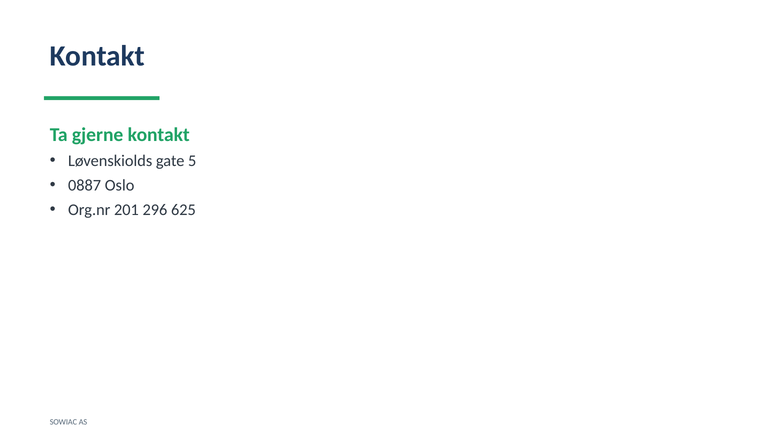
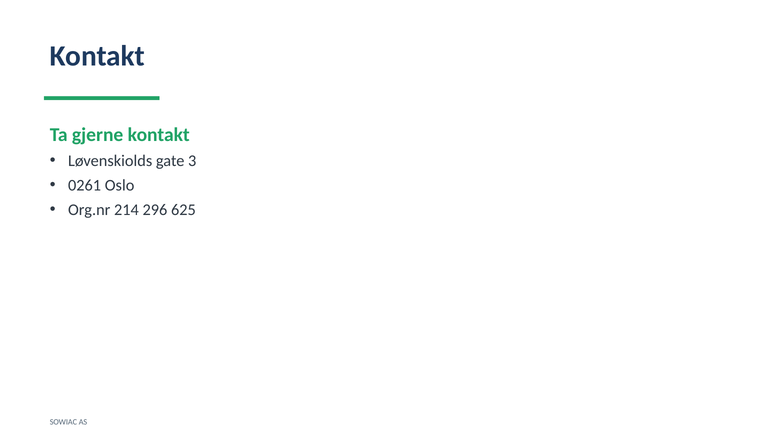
5: 5 -> 3
0887: 0887 -> 0261
201: 201 -> 214
